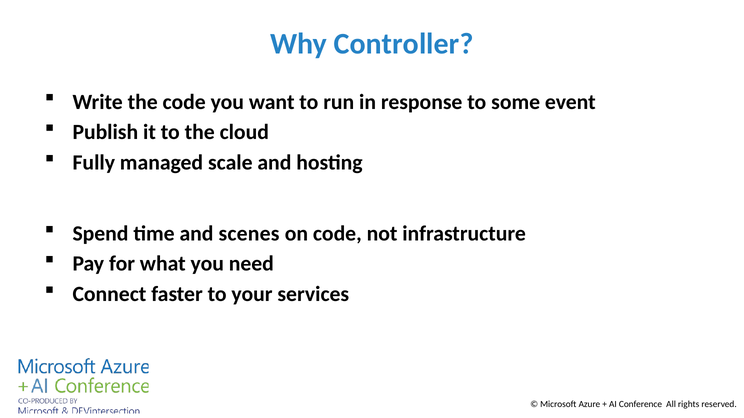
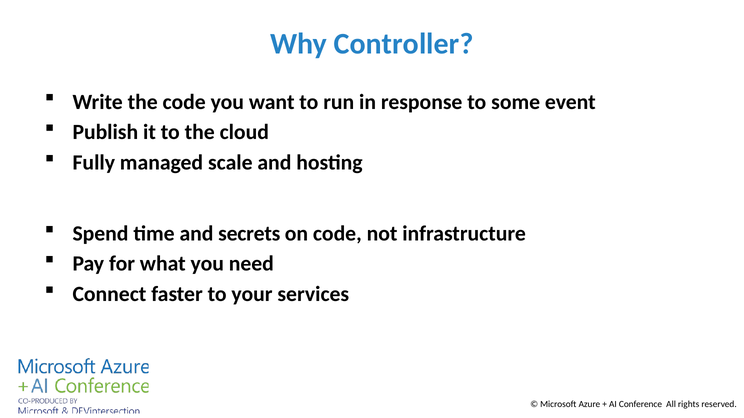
scenes: scenes -> secrets
